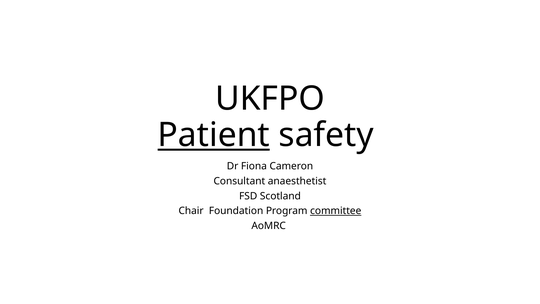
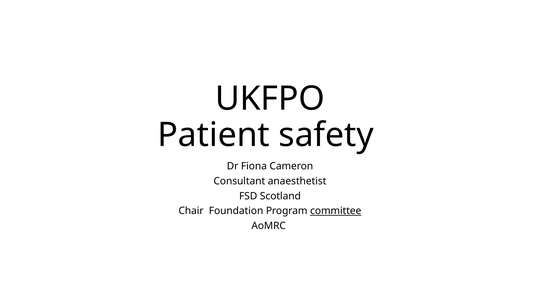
Patient underline: present -> none
